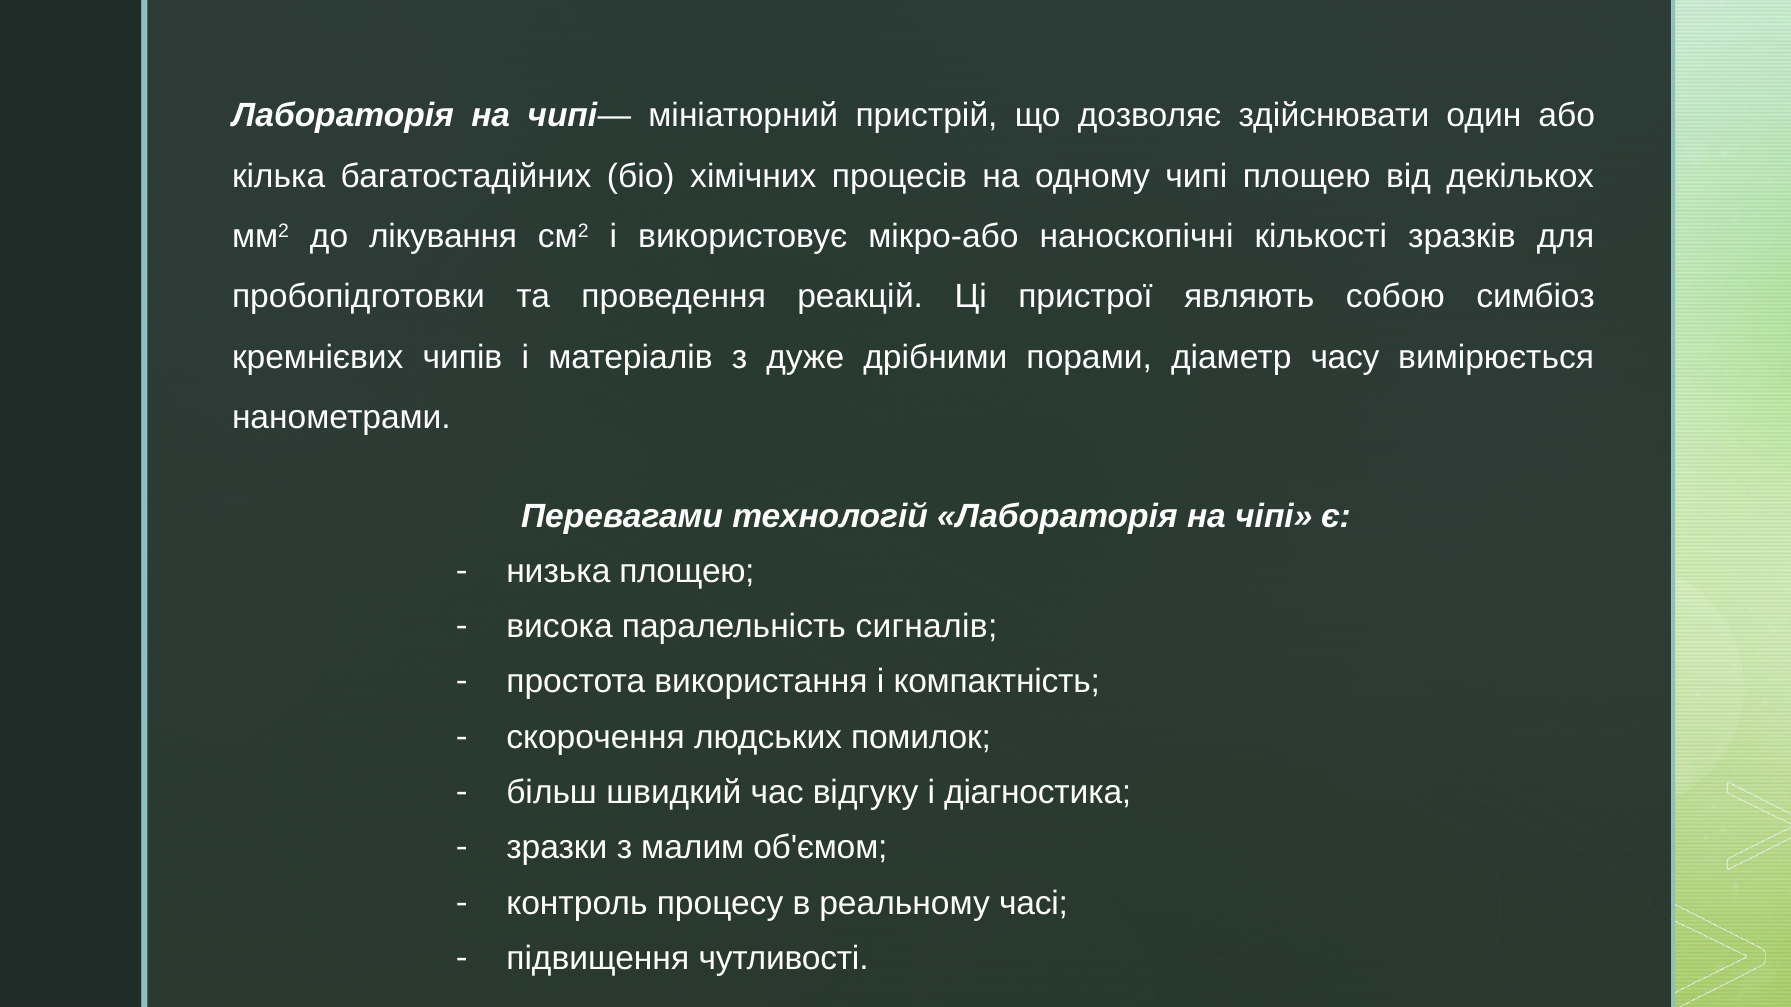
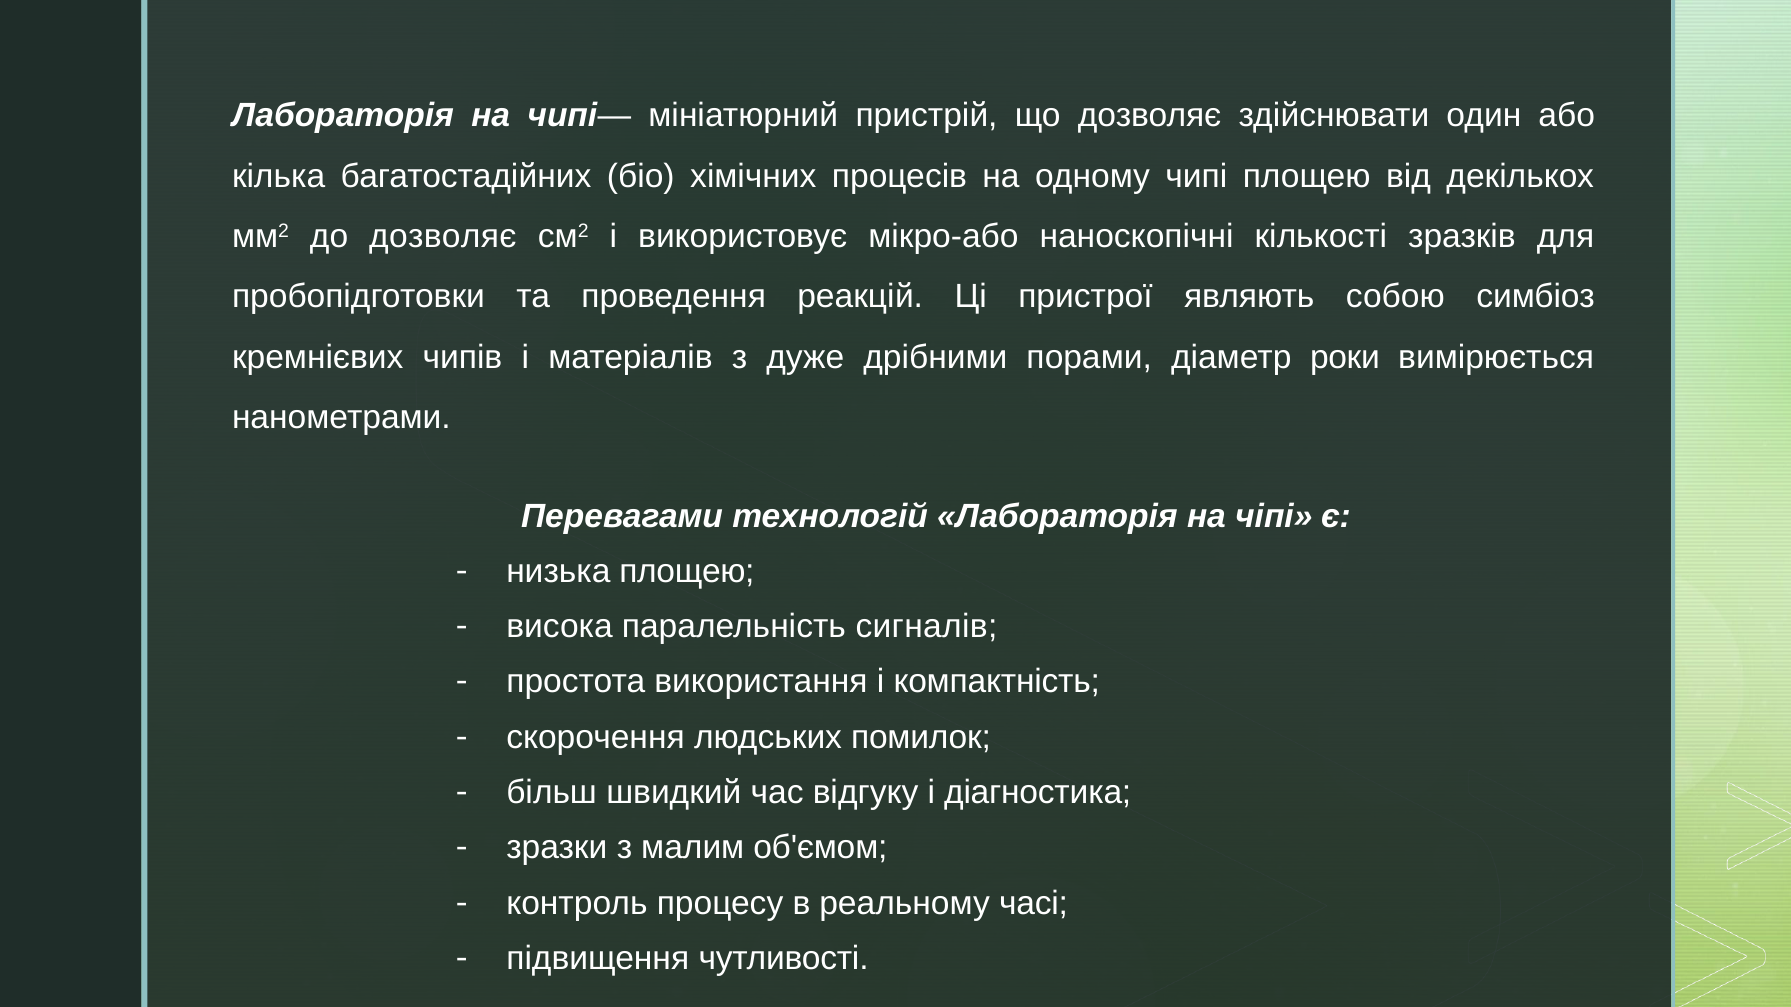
до лікування: лікування -> дозволяє
часу: часу -> роки
